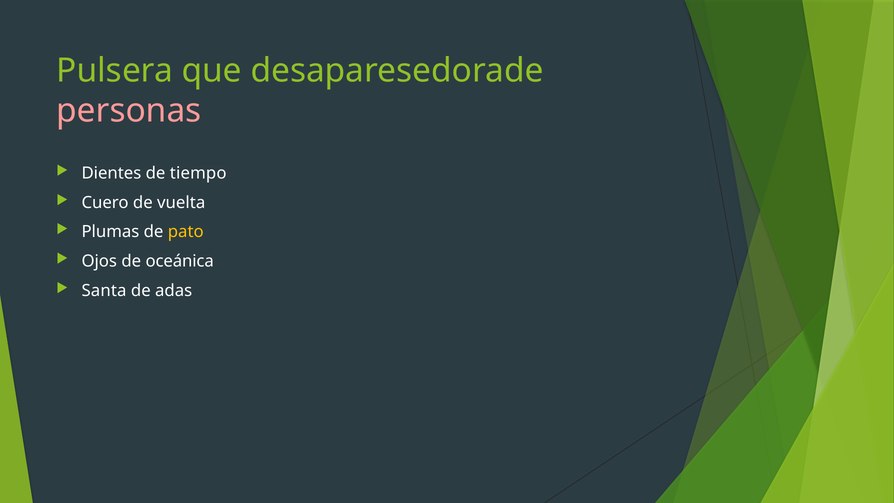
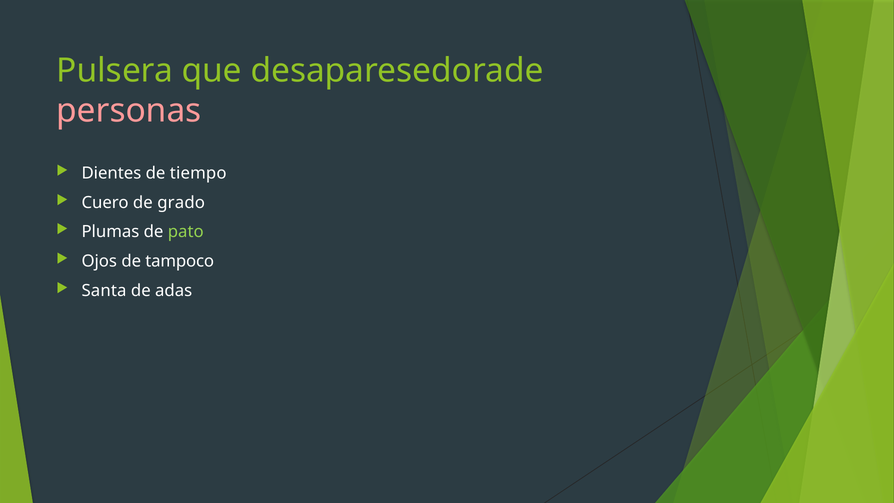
vuelta: vuelta -> grado
pato colour: yellow -> light green
oceánica: oceánica -> tampoco
